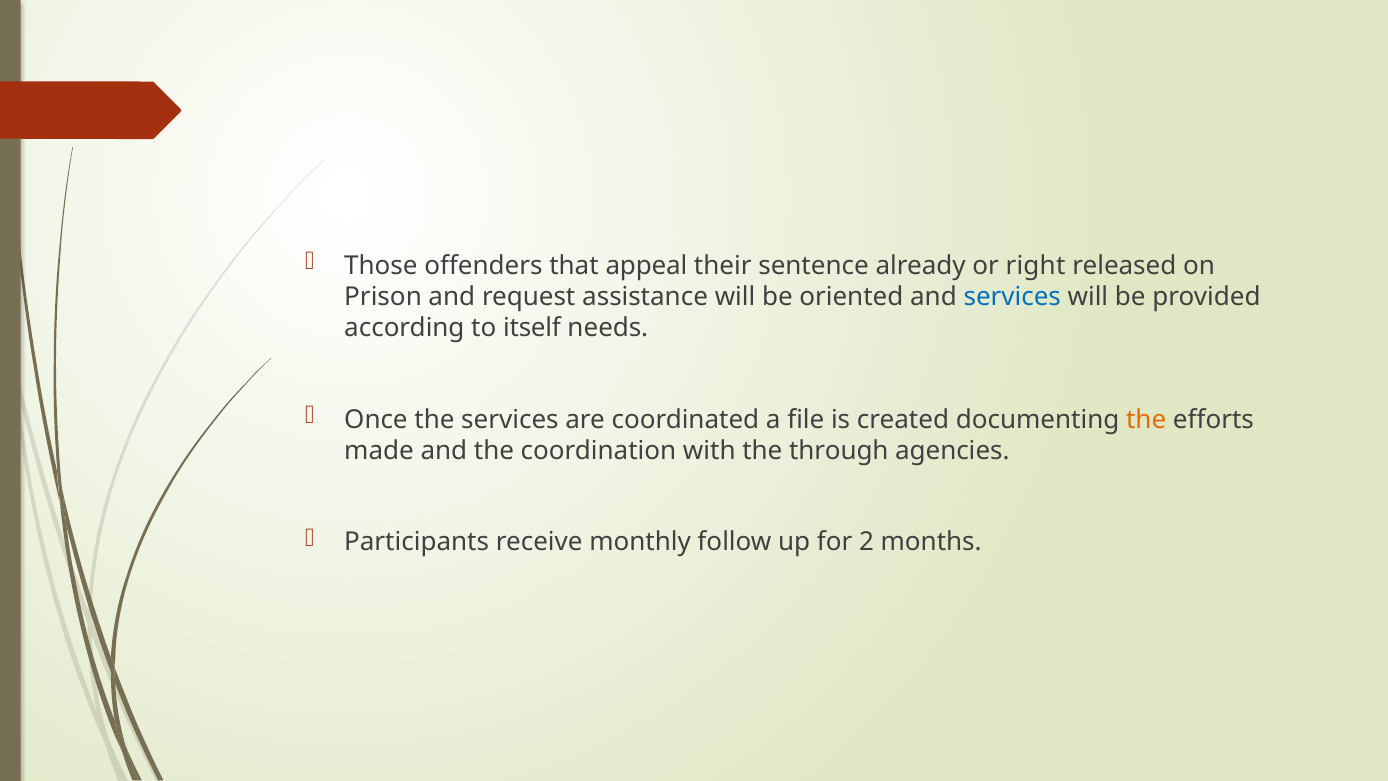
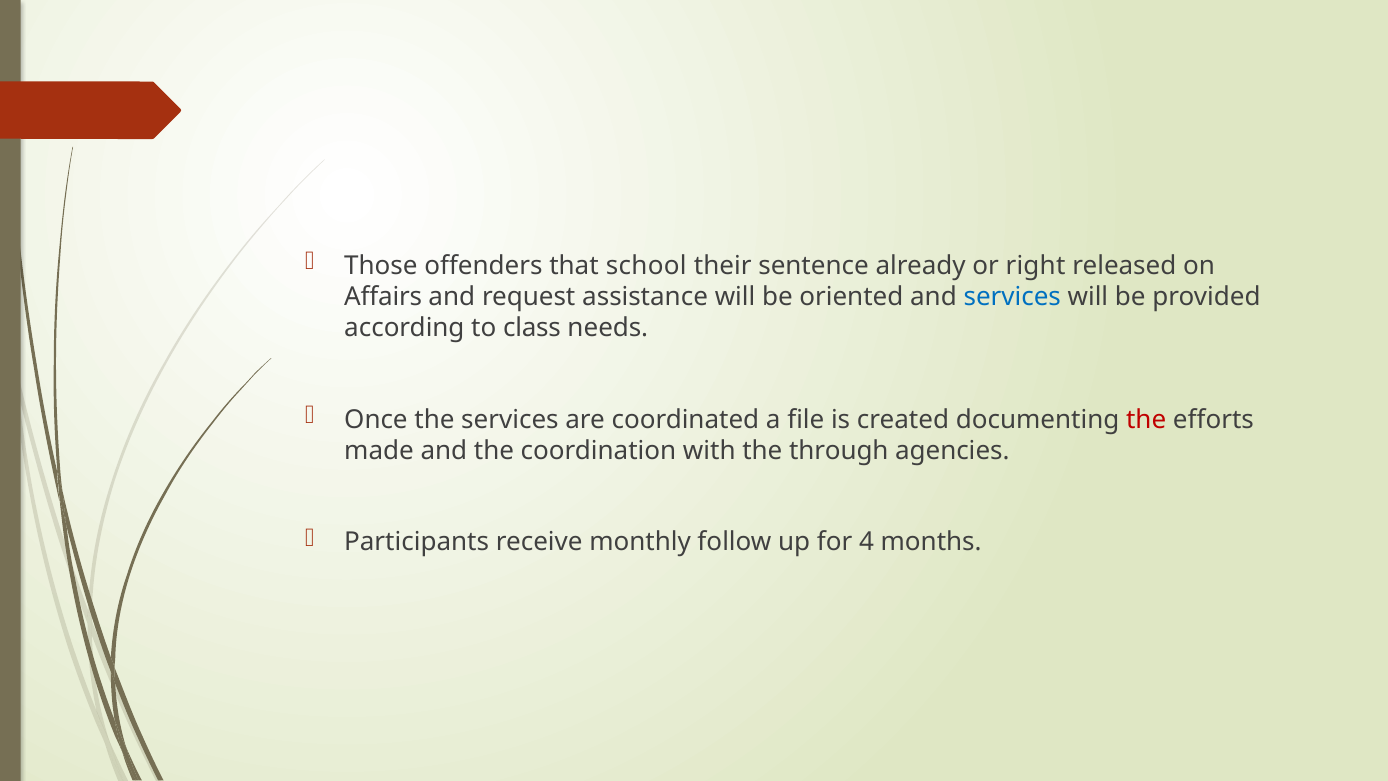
appeal: appeal -> school
Prison: Prison -> Affairs
itself: itself -> class
the at (1146, 419) colour: orange -> red
2: 2 -> 4
